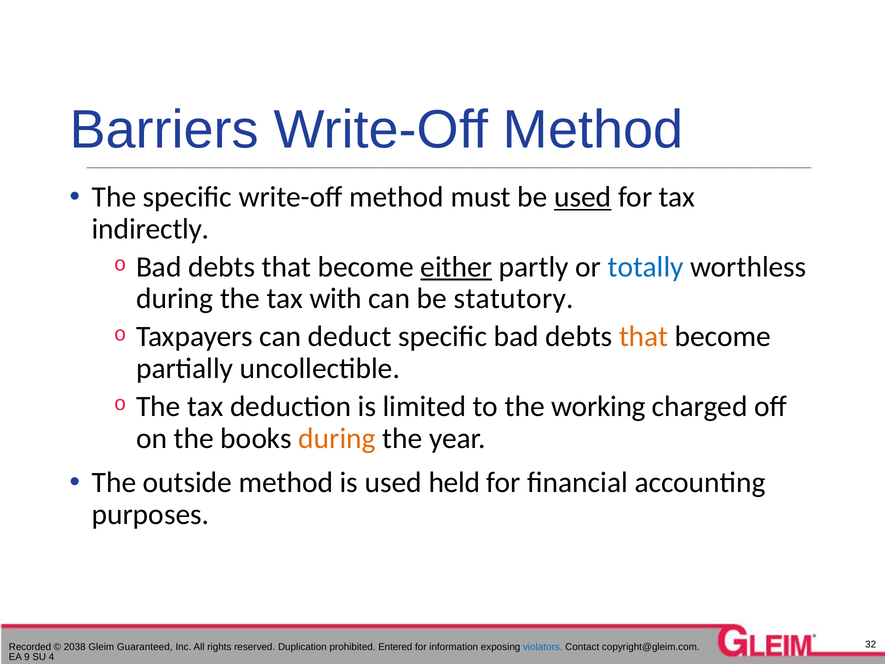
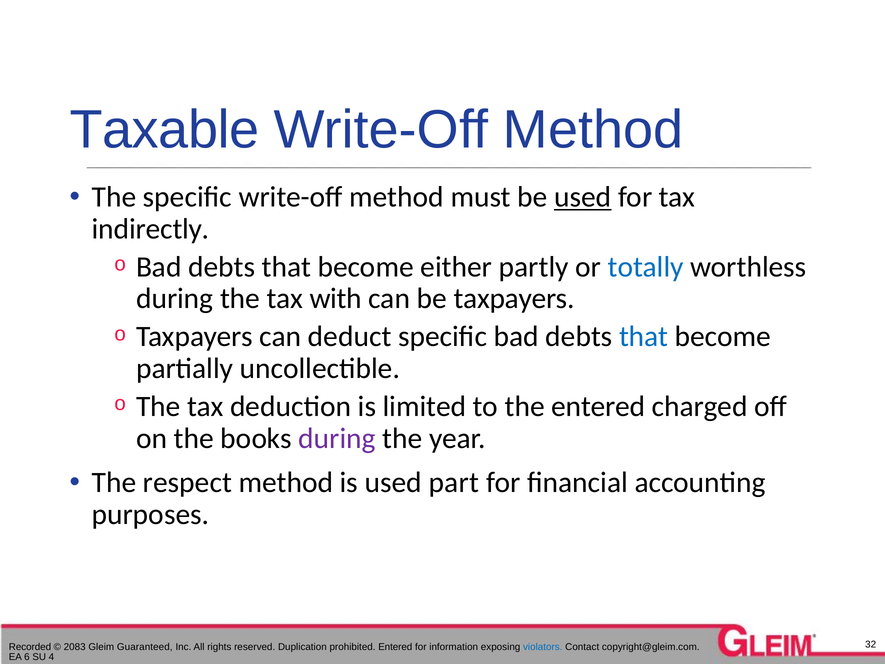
Barriers: Barriers -> Taxable
either underline: present -> none
be statutory: statutory -> taxpayers
that at (644, 337) colour: orange -> blue
the working: working -> entered
during at (337, 438) colour: orange -> purple
outside: outside -> respect
held: held -> part
2038: 2038 -> 2083
9: 9 -> 6
